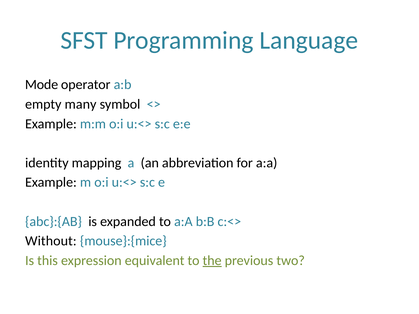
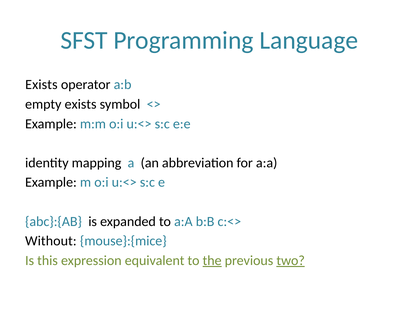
Mode at (42, 85): Mode -> Exists
empty many: many -> exists
two underline: none -> present
